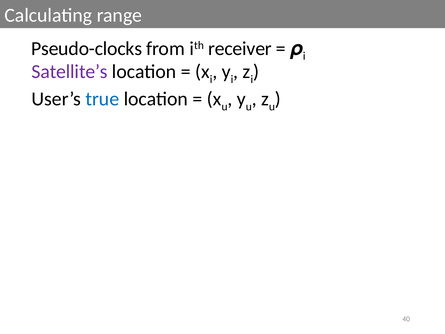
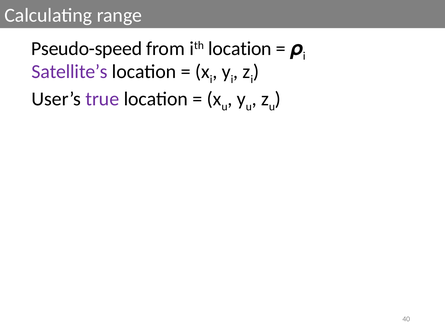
Pseudo-clocks: Pseudo-clocks -> Pseudo-speed
ith receiver: receiver -> location
true colour: blue -> purple
